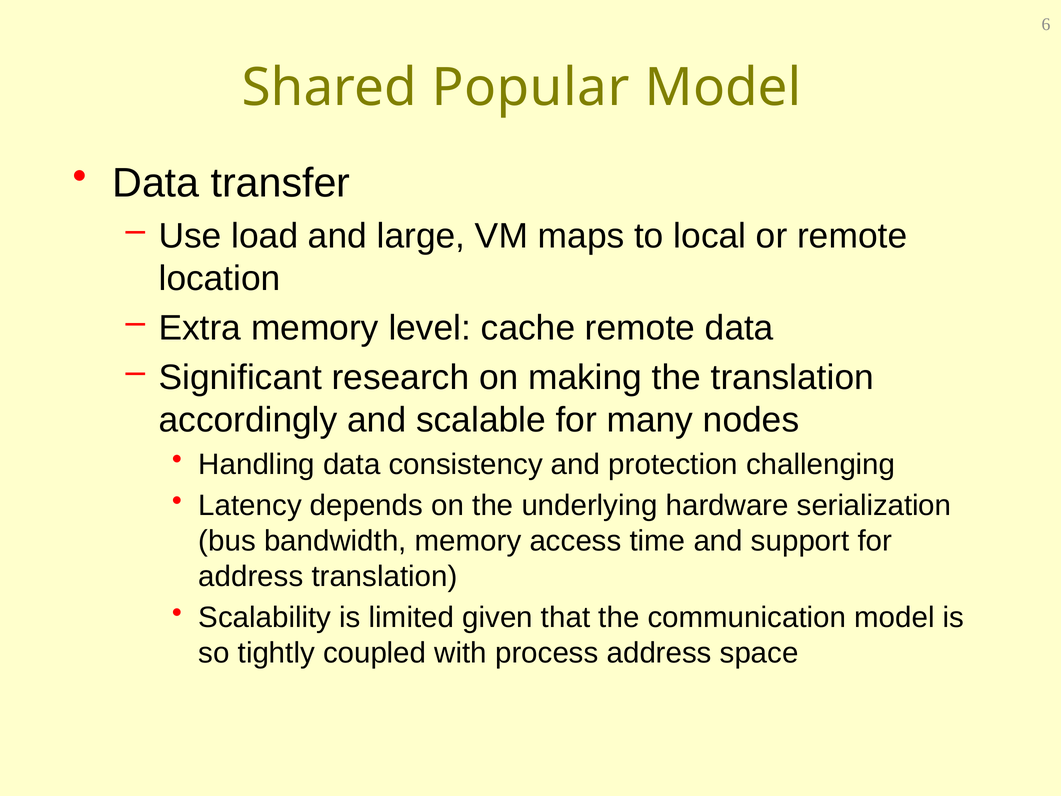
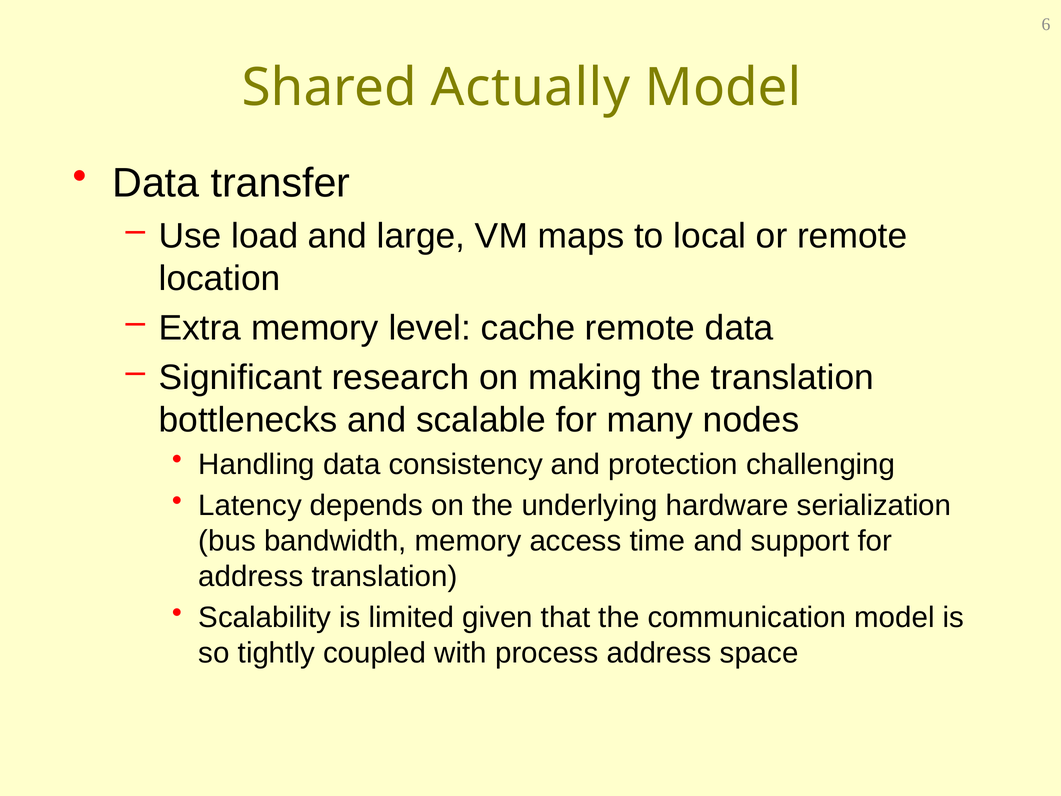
Popular: Popular -> Actually
accordingly: accordingly -> bottlenecks
